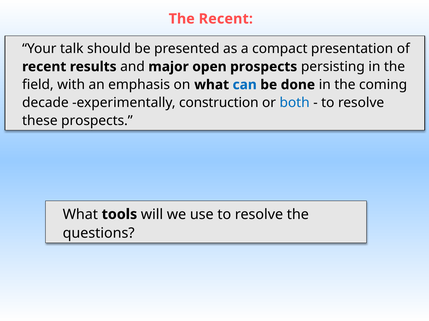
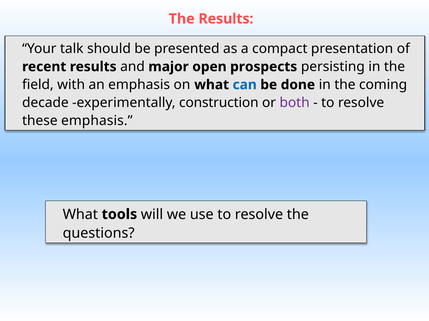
The Recent: Recent -> Results
both colour: blue -> purple
these prospects: prospects -> emphasis
